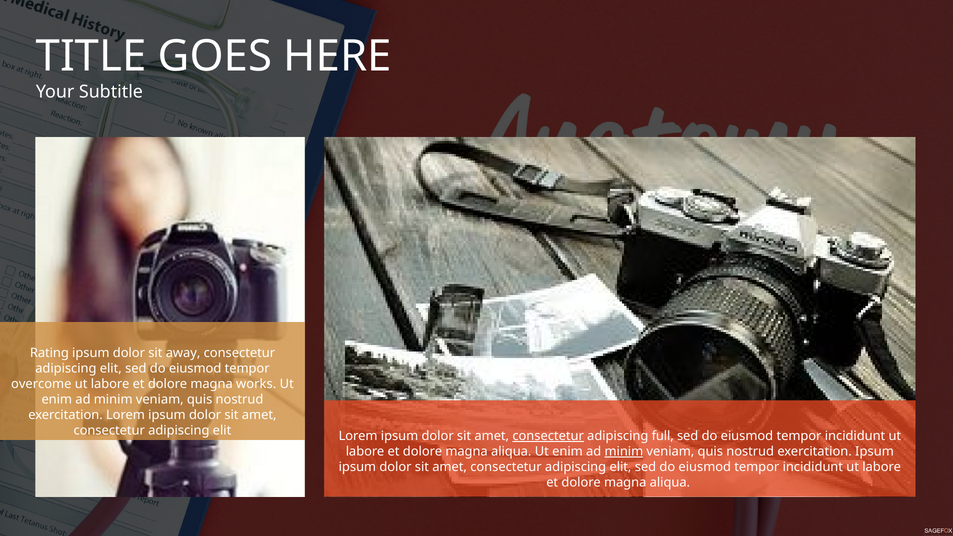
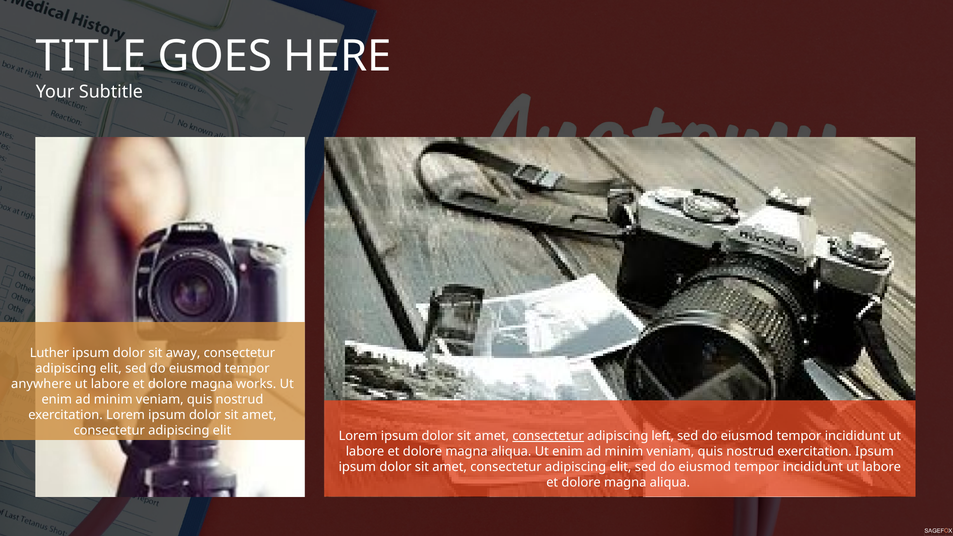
Rating: Rating -> Luther
overcome: overcome -> anywhere
full: full -> left
minim at (624, 452) underline: present -> none
